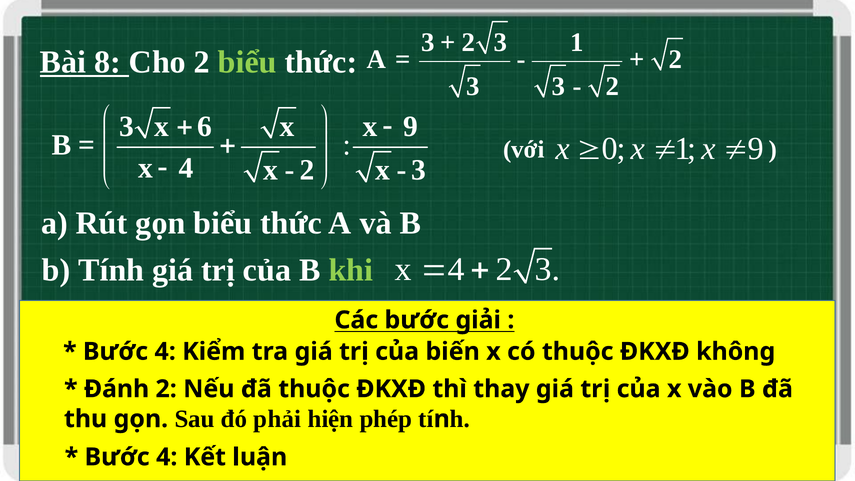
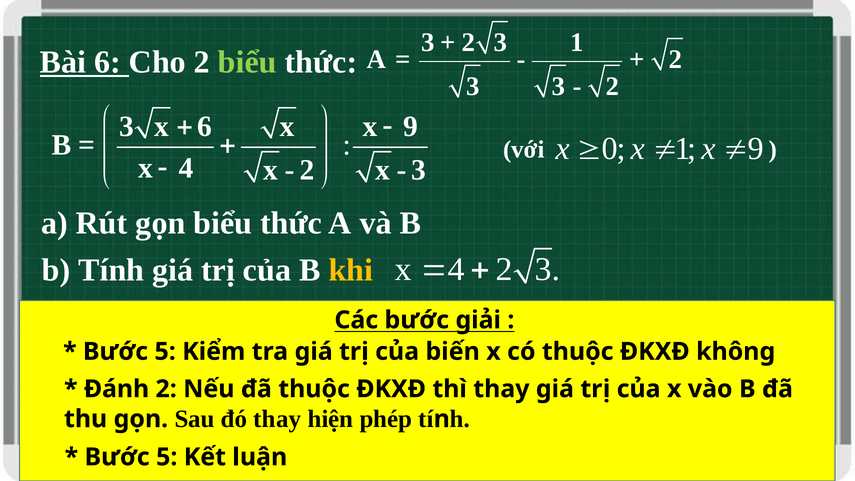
Bài 8: 8 -> 6
khi colour: light green -> yellow
4 at (165, 351): 4 -> 5
đó phải: phải -> thay
4 at (167, 457): 4 -> 5
